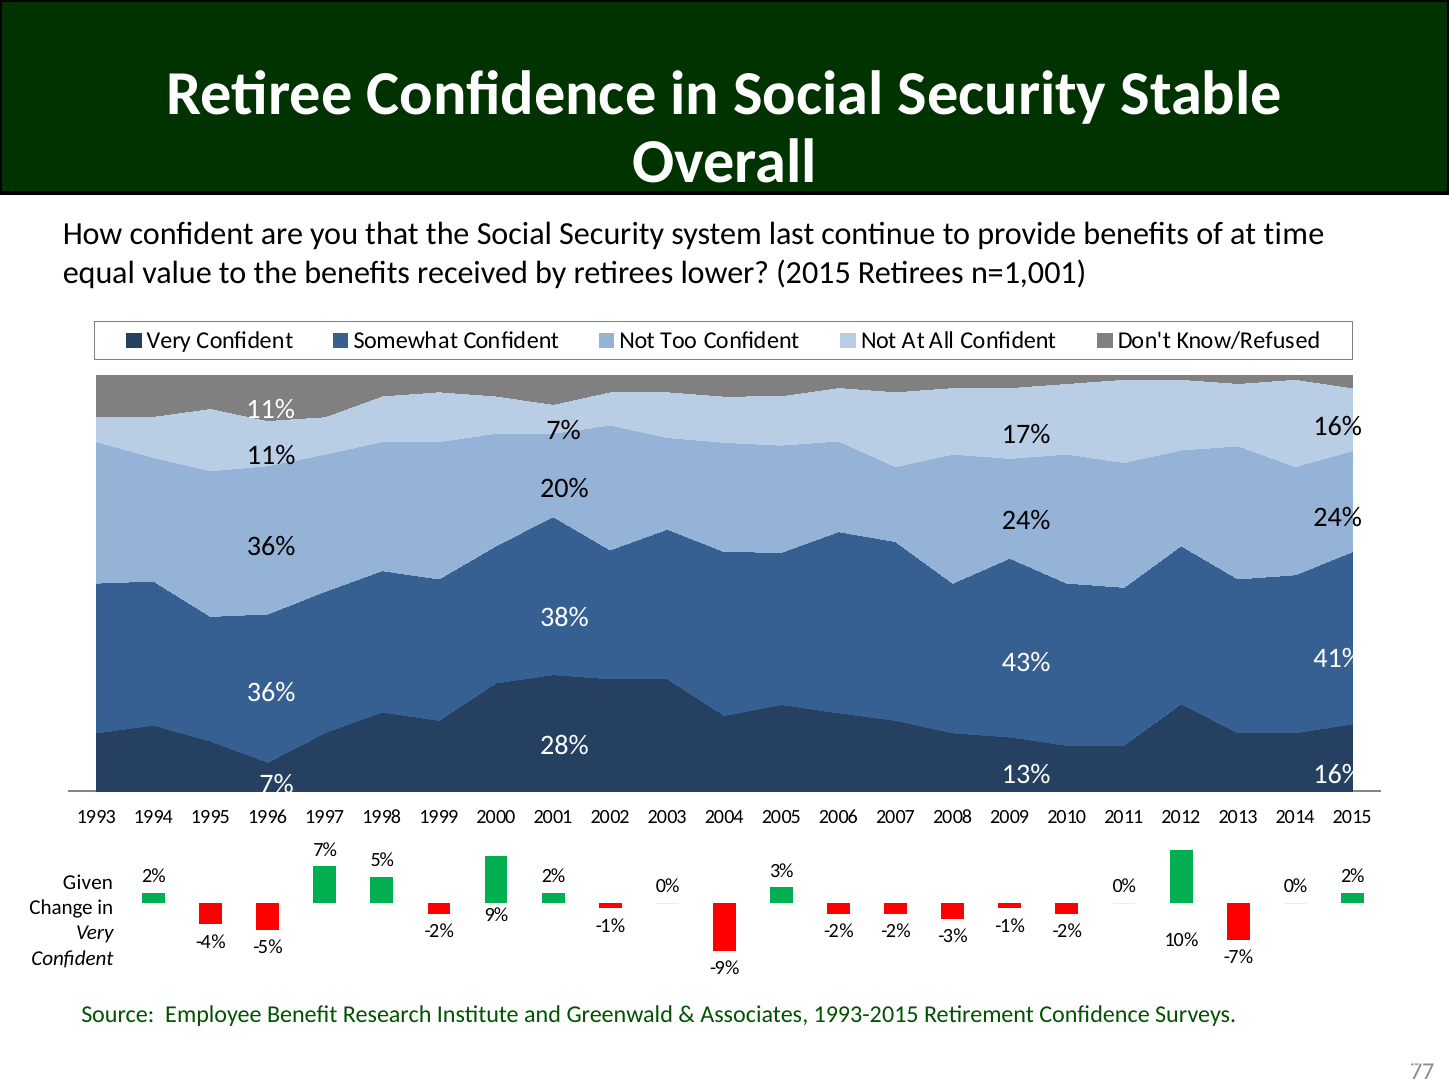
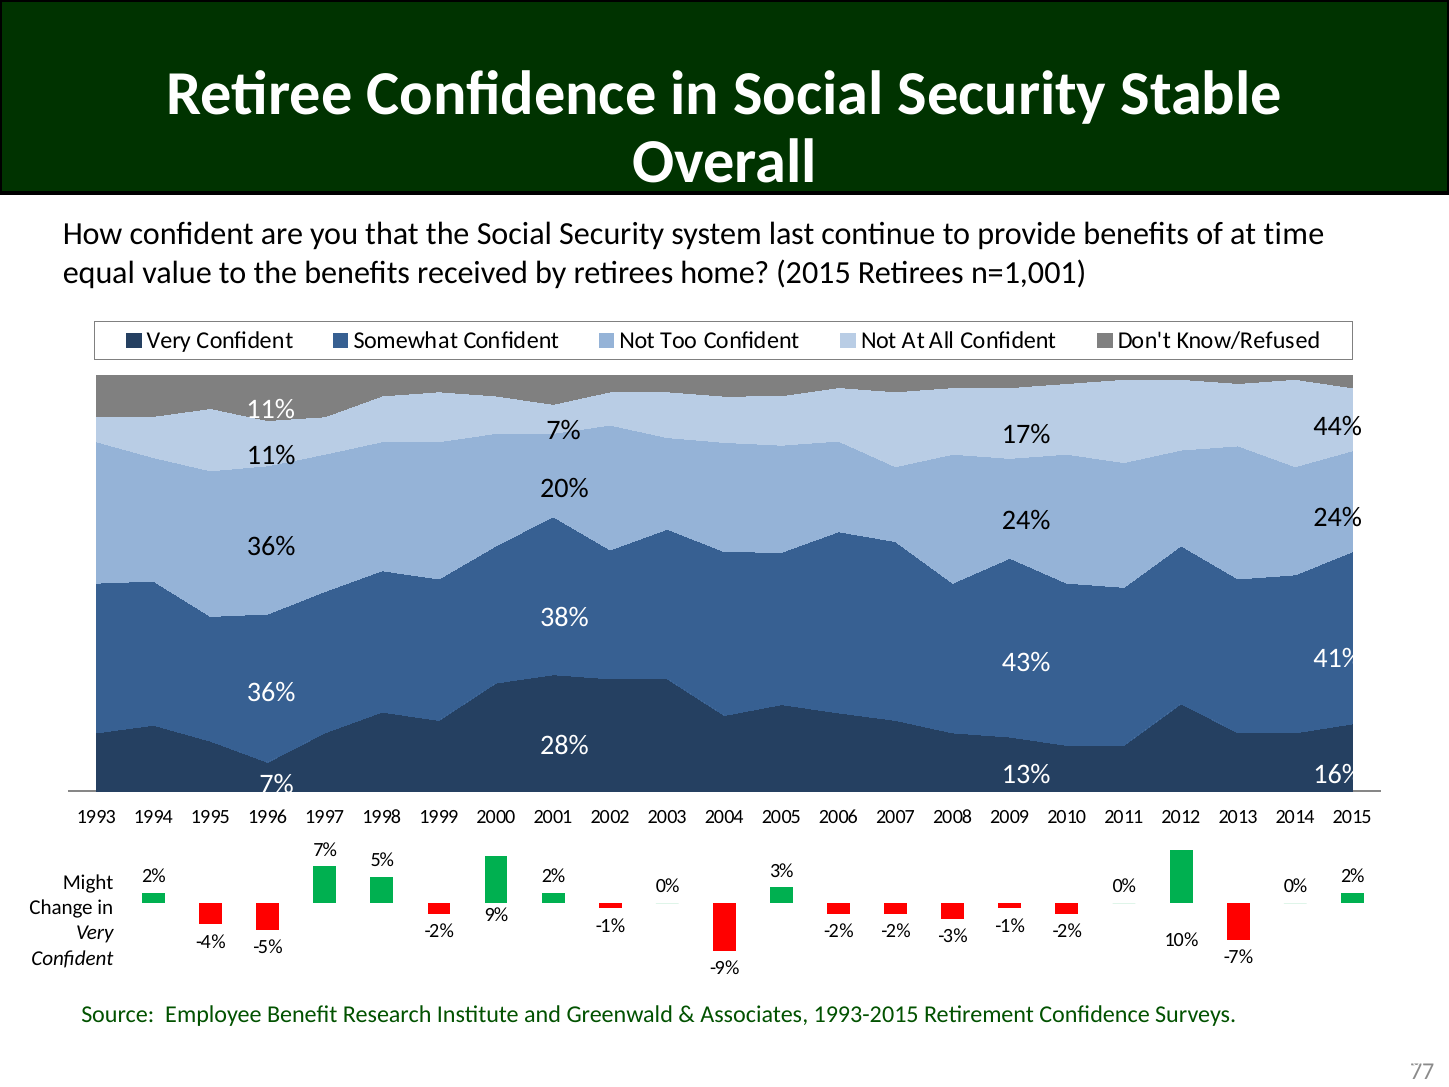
lower: lower -> home
16% at (1338, 426): 16% -> 44%
Given: Given -> Might
